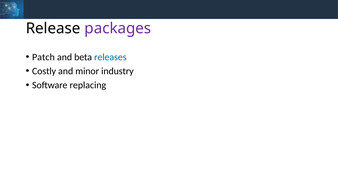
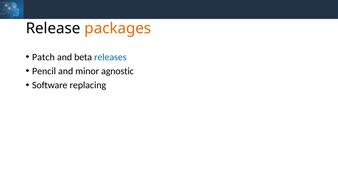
packages colour: purple -> orange
Costly: Costly -> Pencil
industry: industry -> agnostic
